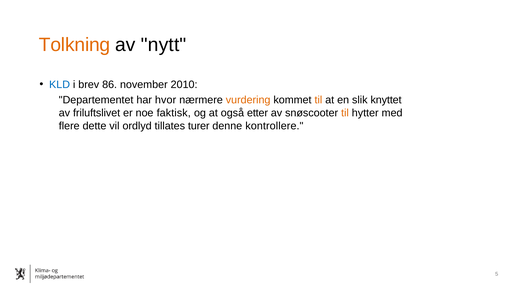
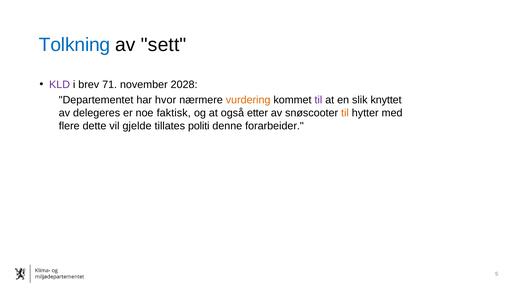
Tolkning colour: orange -> blue
nytt: nytt -> sett
KLD colour: blue -> purple
86: 86 -> 71
2010: 2010 -> 2028
til at (318, 100) colour: orange -> purple
friluftslivet: friluftslivet -> delegeres
ordlyd: ordlyd -> gjelde
turer: turer -> politi
kontrollere: kontrollere -> forarbeider
